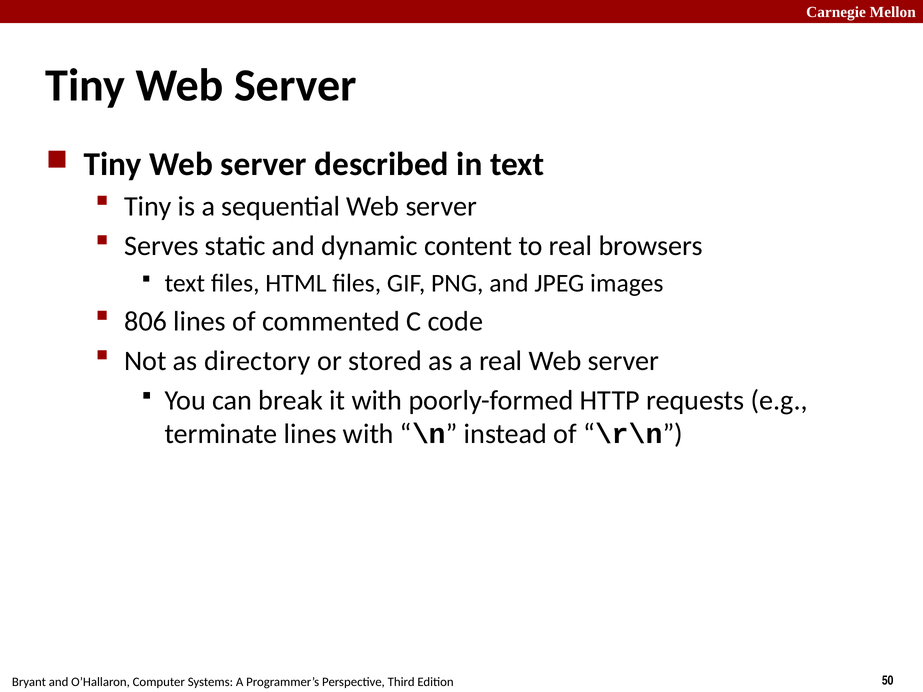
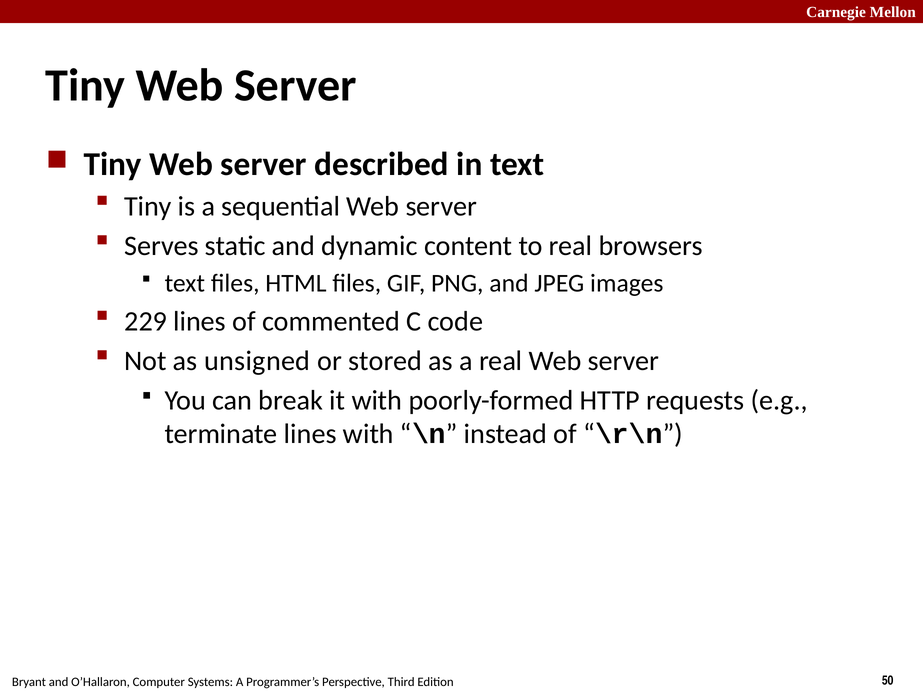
806: 806 -> 229
directory: directory -> unsigned
